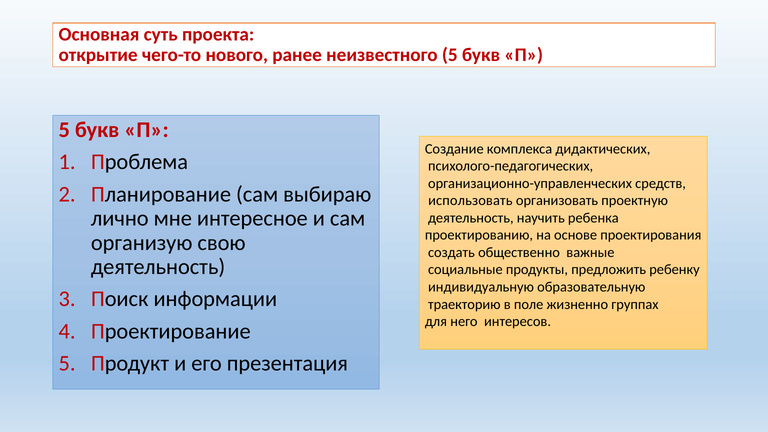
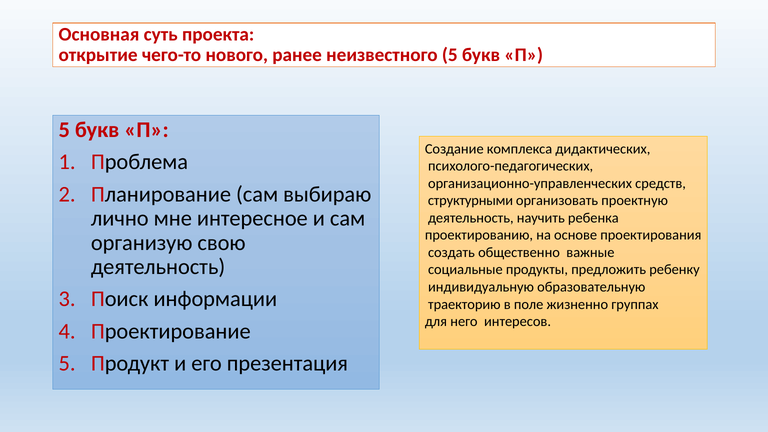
использовать: использовать -> структурными
